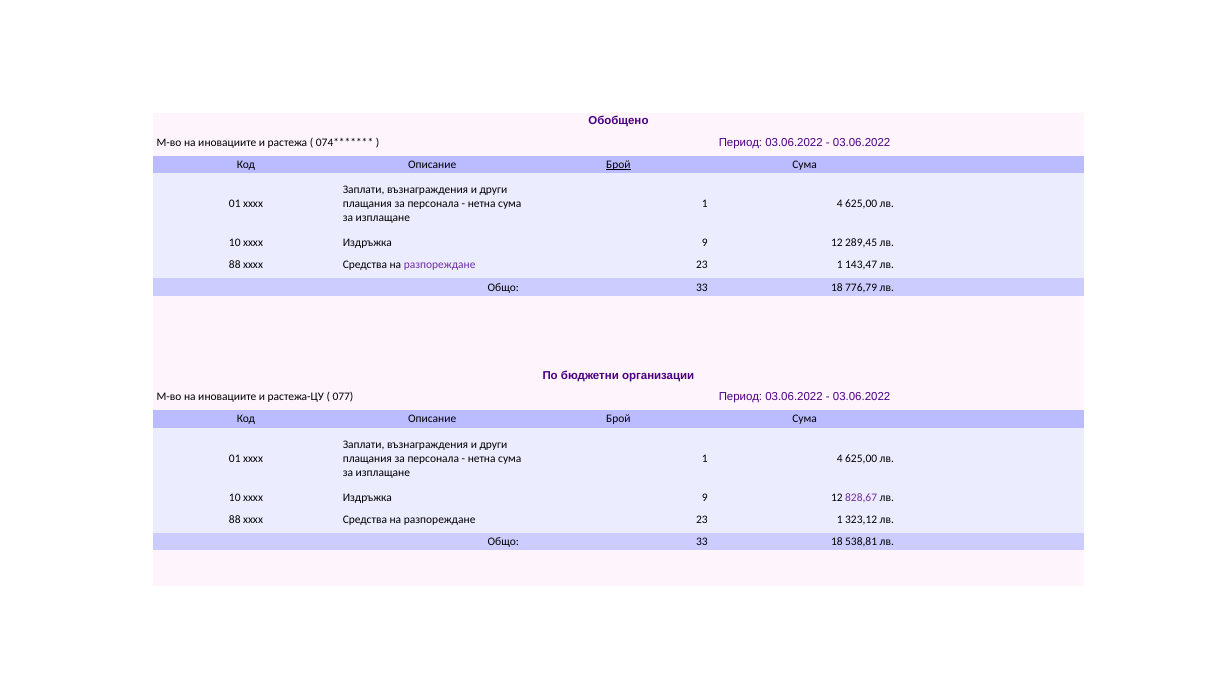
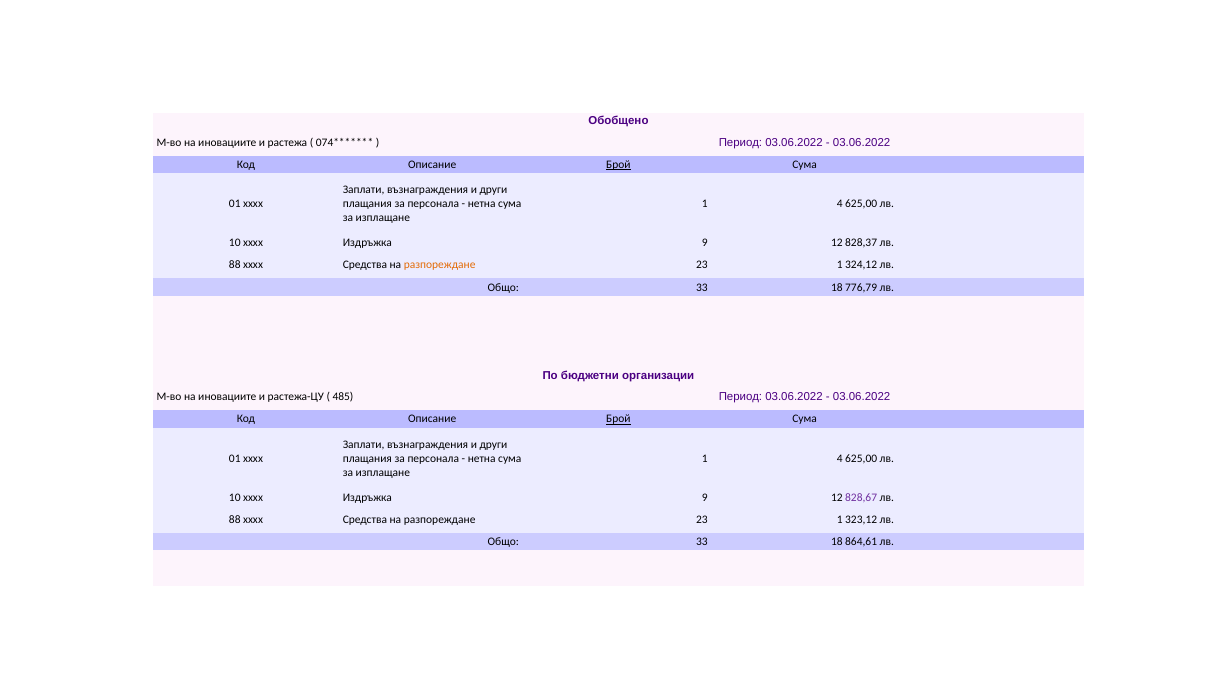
289,45: 289,45 -> 828,37
разпореждане at (440, 265) colour: purple -> orange
143,47: 143,47 -> 324,12
077: 077 -> 485
Брой at (618, 419) underline: none -> present
538,81: 538,81 -> 864,61
